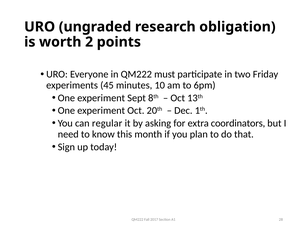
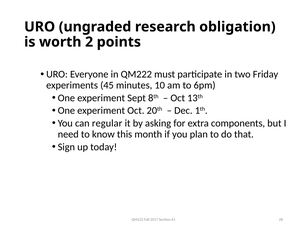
coordinators: coordinators -> components
